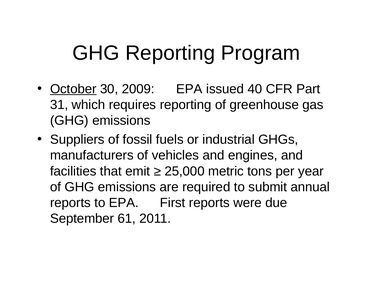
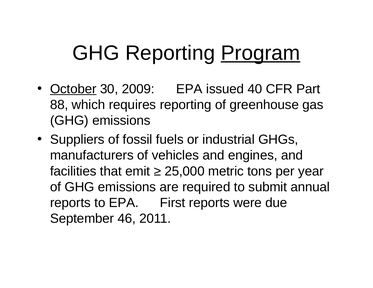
Program underline: none -> present
31: 31 -> 88
61: 61 -> 46
